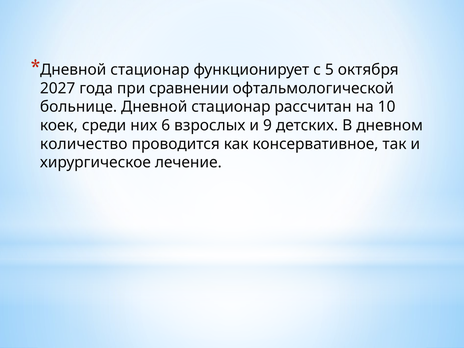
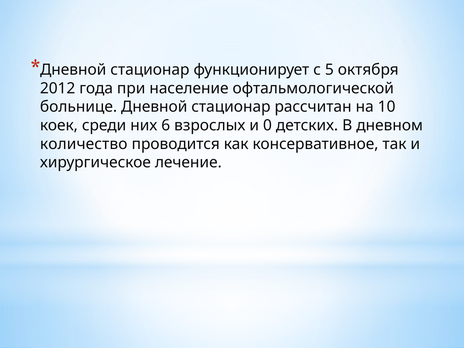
2027: 2027 -> 2012
сравнении: сравнении -> население
9: 9 -> 0
